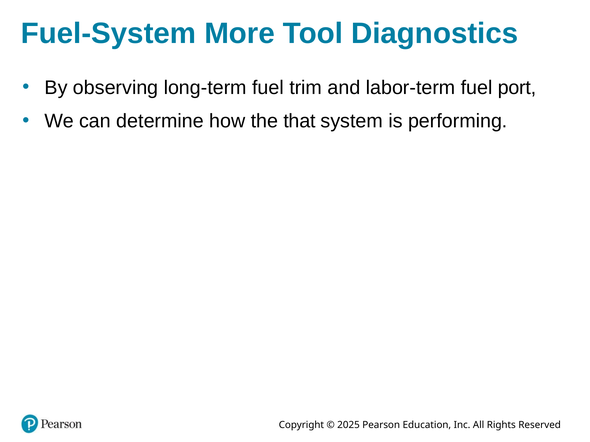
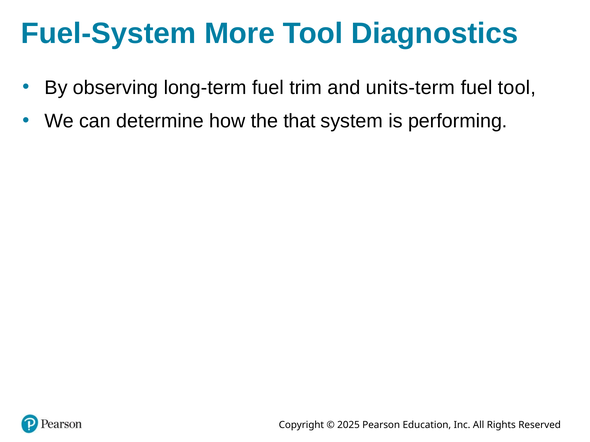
labor-term: labor-term -> units-term
fuel port: port -> tool
